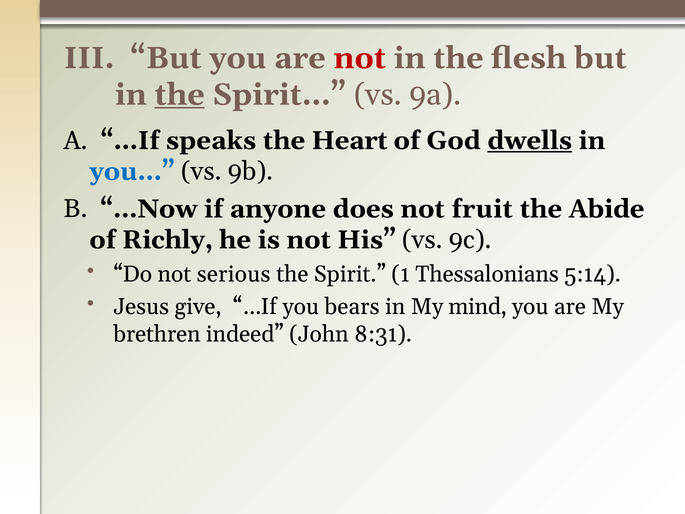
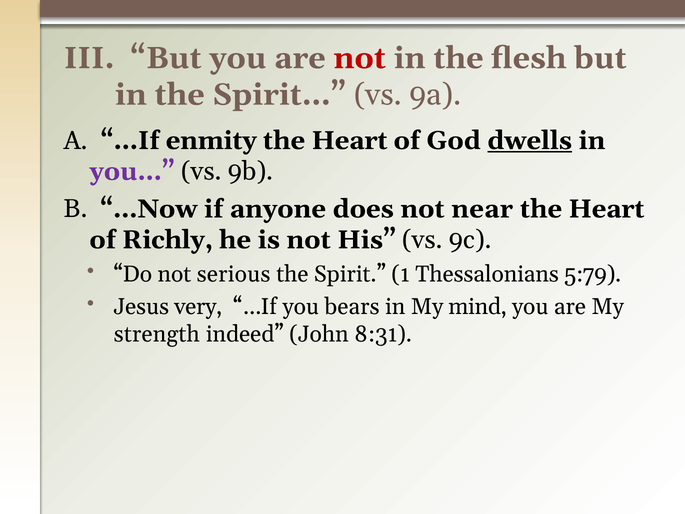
the at (180, 95) underline: present -> none
speaks: speaks -> enmity
you… colour: blue -> purple
fruit: fruit -> near
Abide at (607, 209): Abide -> Heart
5:14: 5:14 -> 5:79
give: give -> very
brethren: brethren -> strength
